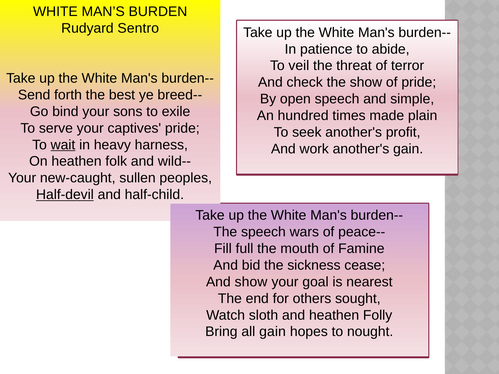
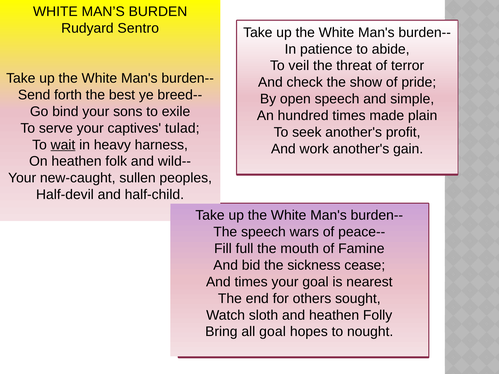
captives pride: pride -> tulad
Half-devil underline: present -> none
And show: show -> times
all gain: gain -> goal
